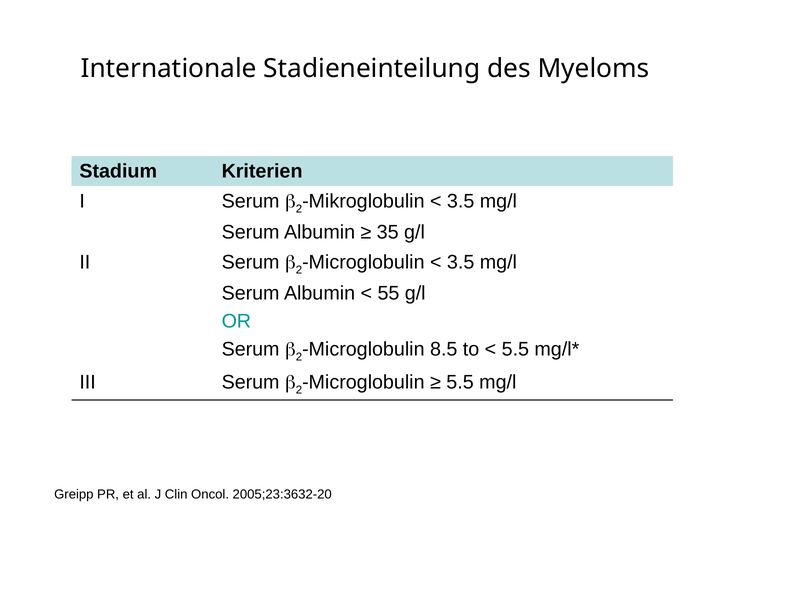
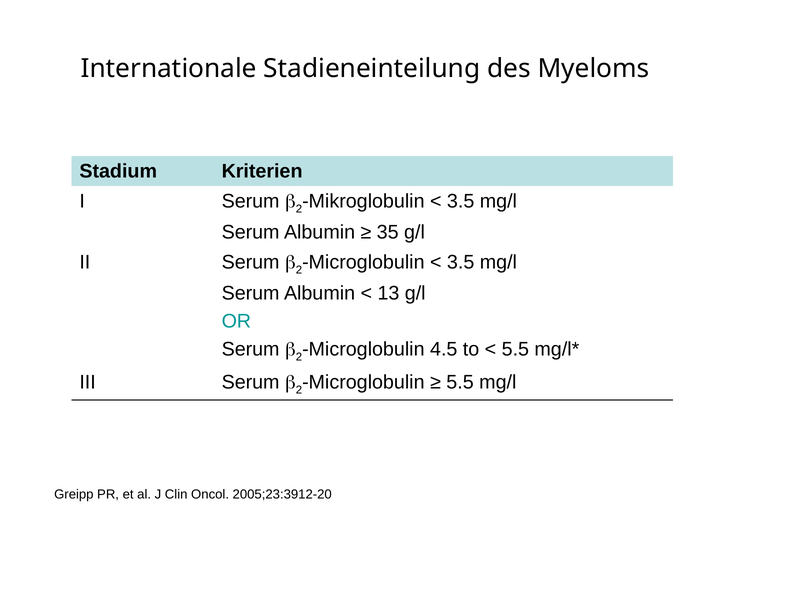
55: 55 -> 13
8.5: 8.5 -> 4.5
2005;23:3632-20: 2005;23:3632-20 -> 2005;23:3912-20
